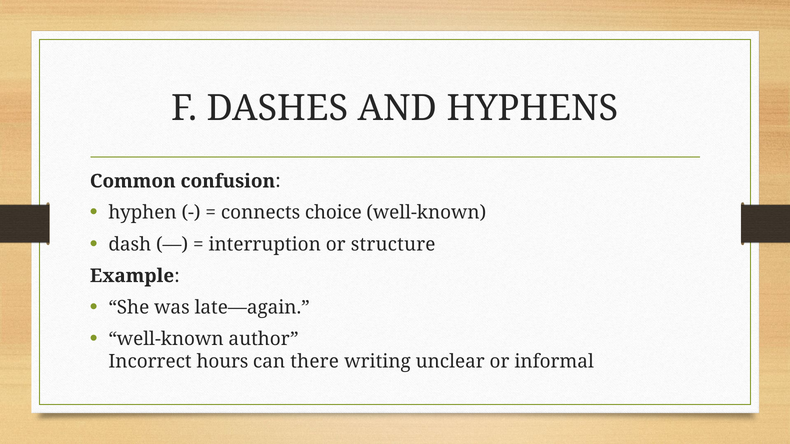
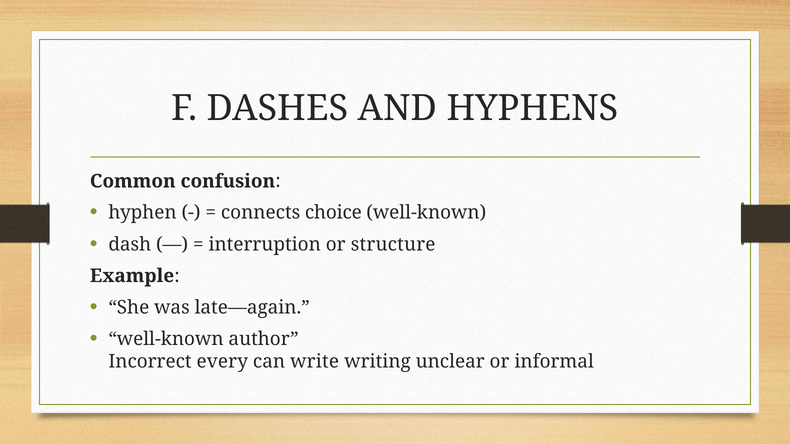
hours: hours -> every
there: there -> write
